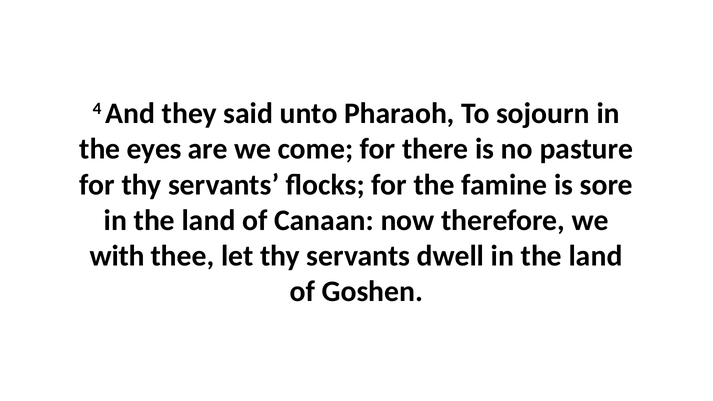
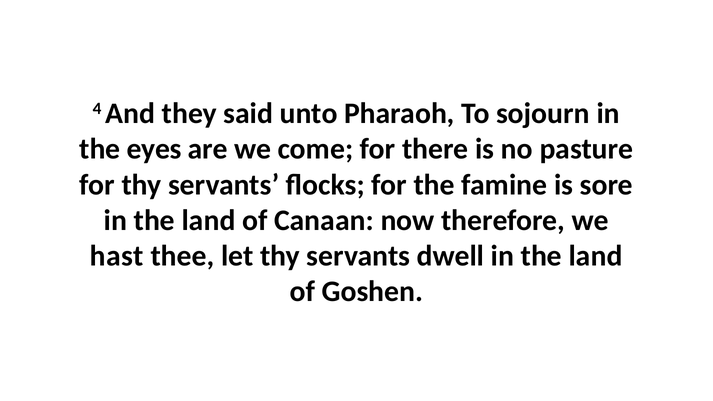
with: with -> hast
